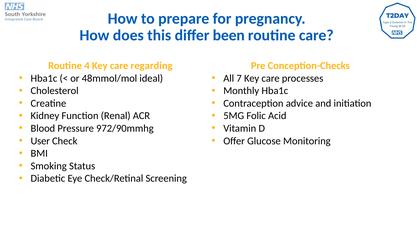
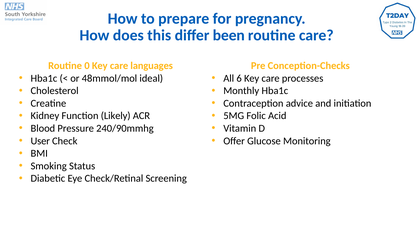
4: 4 -> 0
regarding: regarding -> languages
7: 7 -> 6
Renal: Renal -> Likely
972/90mmhg: 972/90mmhg -> 240/90mmhg
